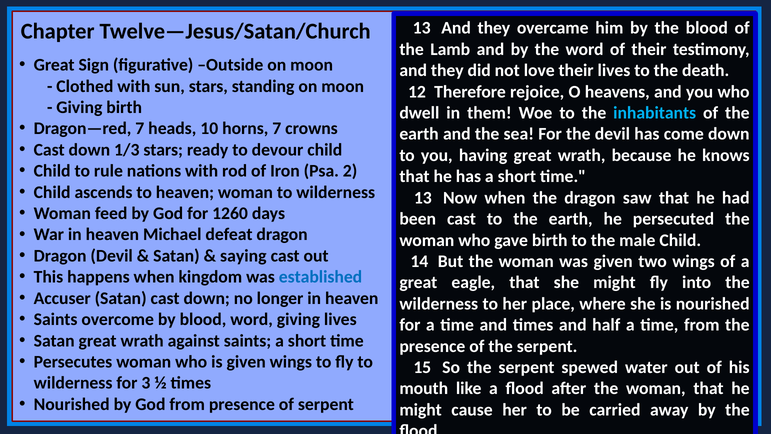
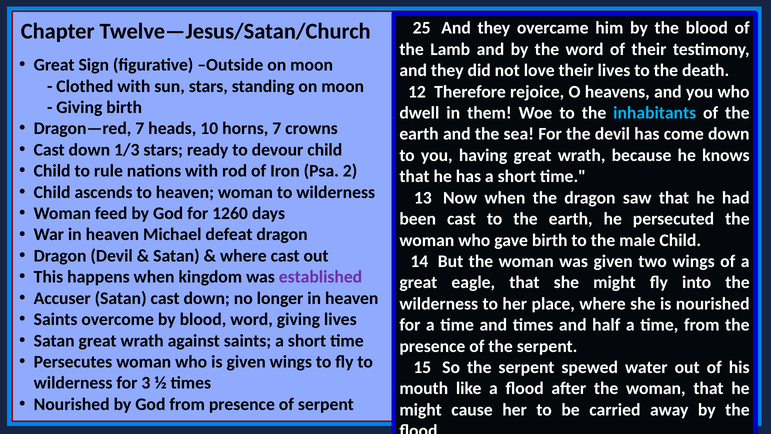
Twelve—Jesus/Satan/Church 13: 13 -> 25
saying at (243, 256): saying -> where
established colour: blue -> purple
